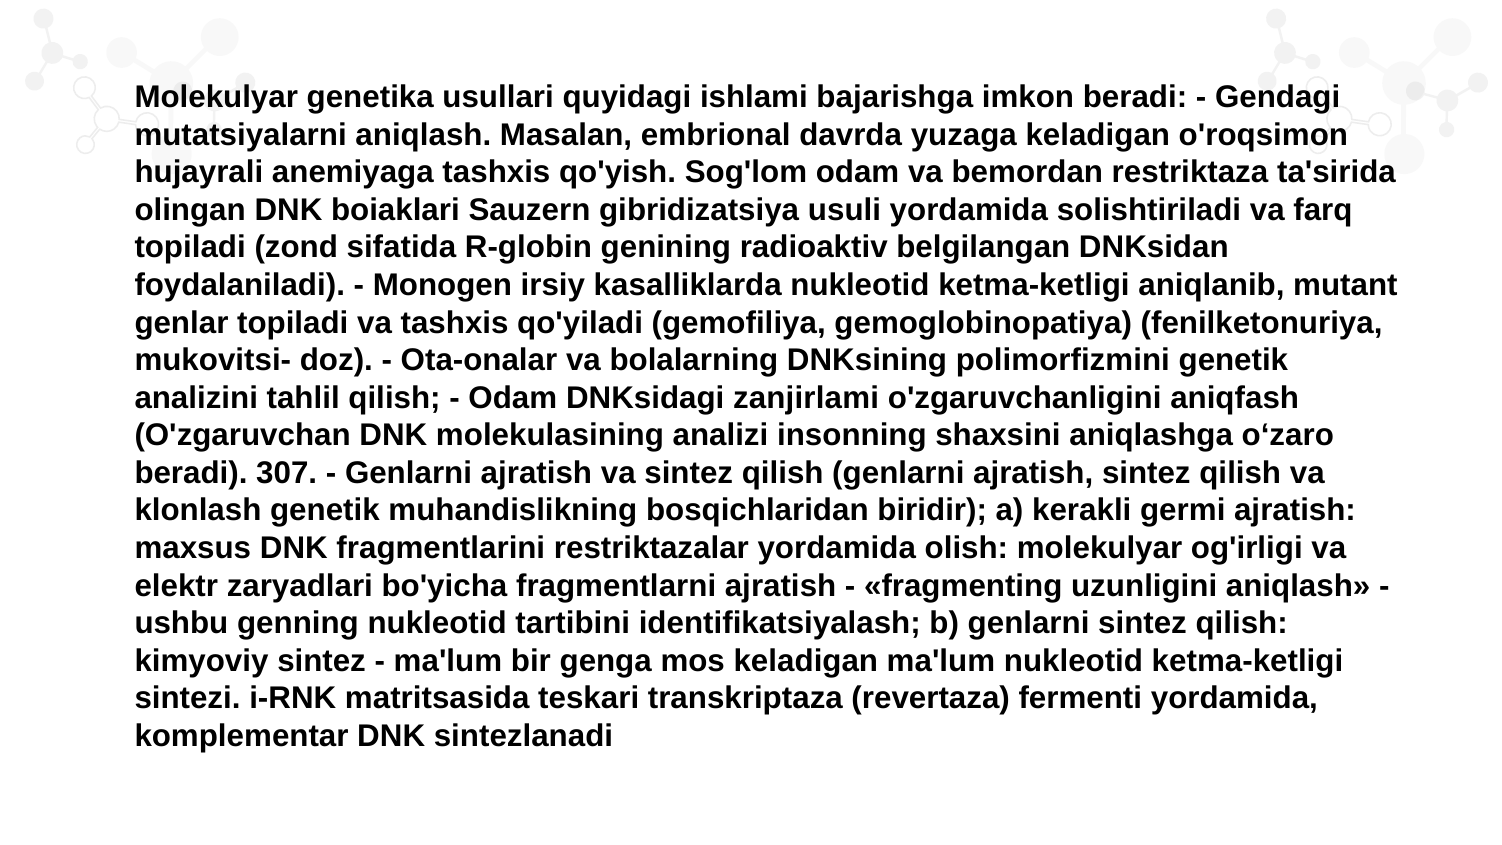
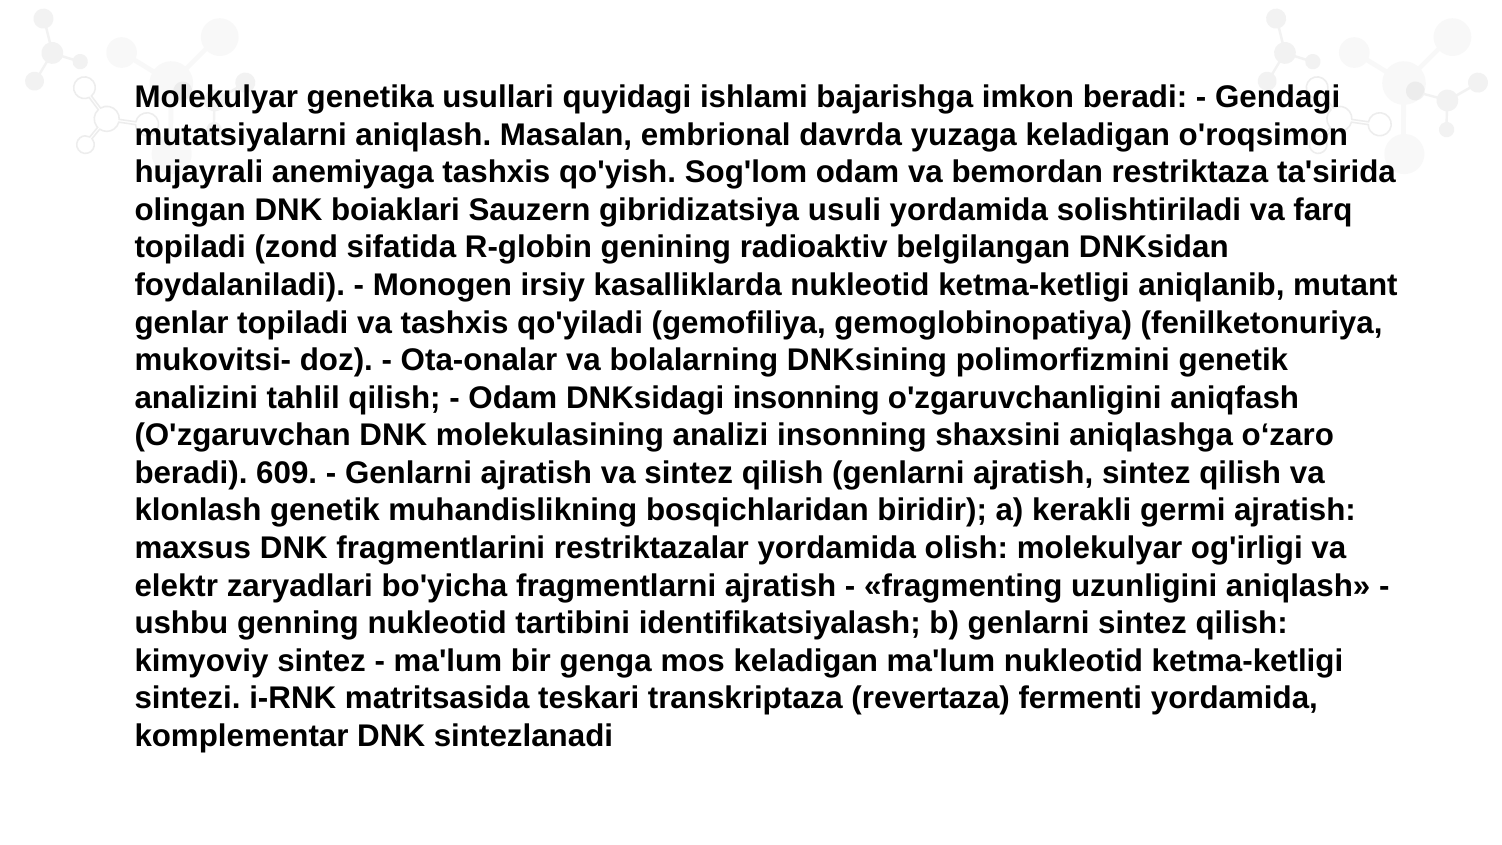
DNKsidagi zanjirlami: zanjirlami -> insonning
307: 307 -> 609
